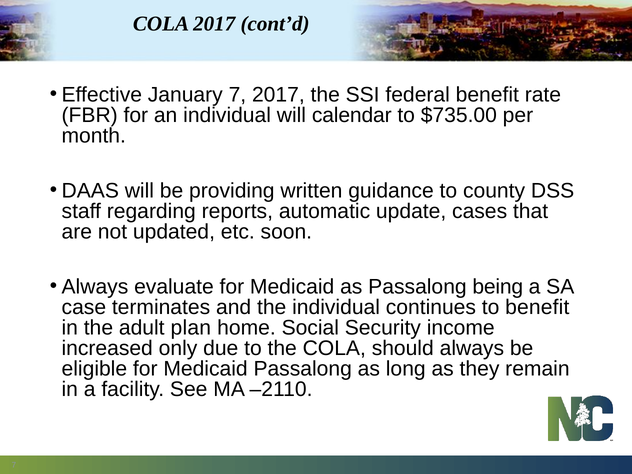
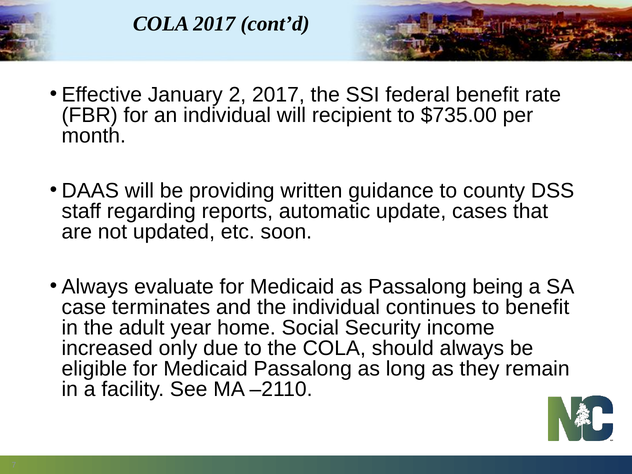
January 7: 7 -> 2
calendar: calendar -> recipient
plan: plan -> year
